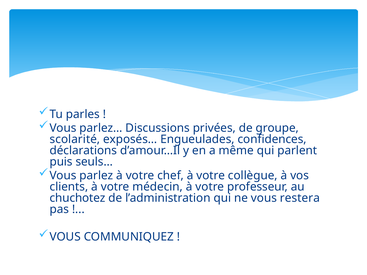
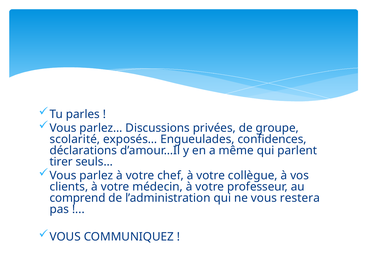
puis: puis -> tirer
chuchotez: chuchotez -> comprend
